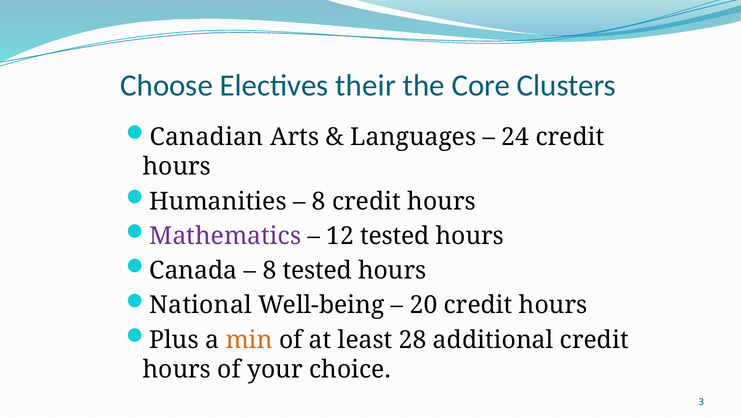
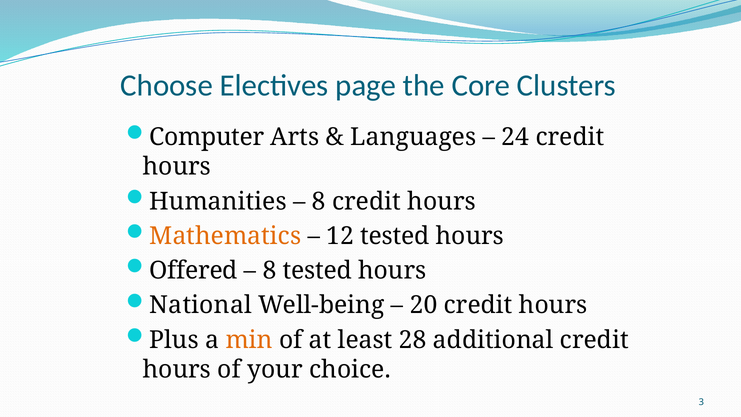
their: their -> page
Canadian: Canadian -> Computer
Mathematics colour: purple -> orange
Canada: Canada -> Offered
